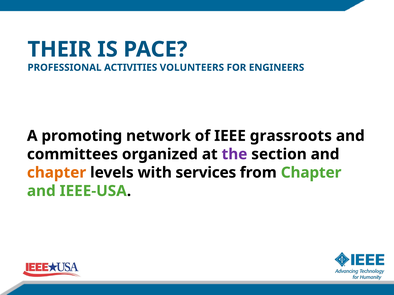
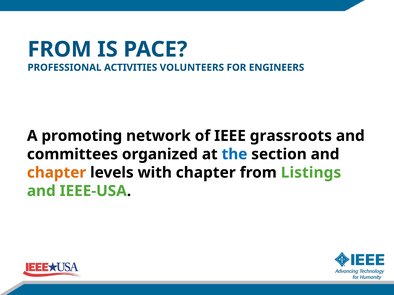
THEIR at (60, 49): THEIR -> FROM
the colour: purple -> blue
with services: services -> chapter
from Chapter: Chapter -> Listings
